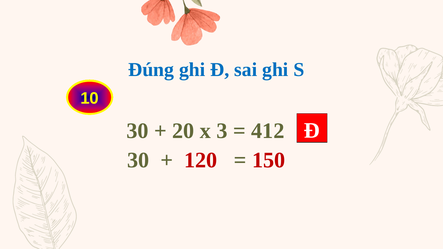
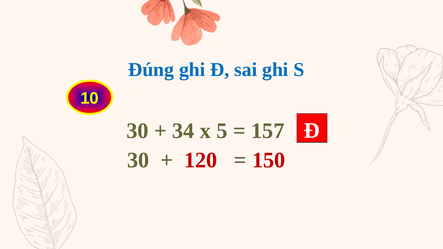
20: 20 -> 34
3: 3 -> 5
412: 412 -> 157
